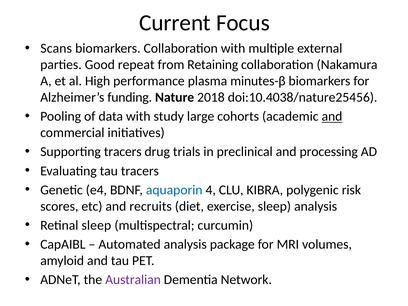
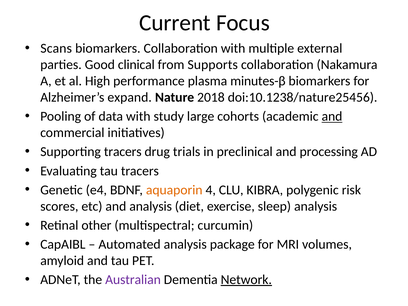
repeat: repeat -> clinical
Retaining: Retaining -> Supports
funding: funding -> expand
doi:10.4038/nature25456: doi:10.4038/nature25456 -> doi:10.1238/nature25456
aquaporin colour: blue -> orange
and recruits: recruits -> analysis
Retinal sleep: sleep -> other
Network underline: none -> present
